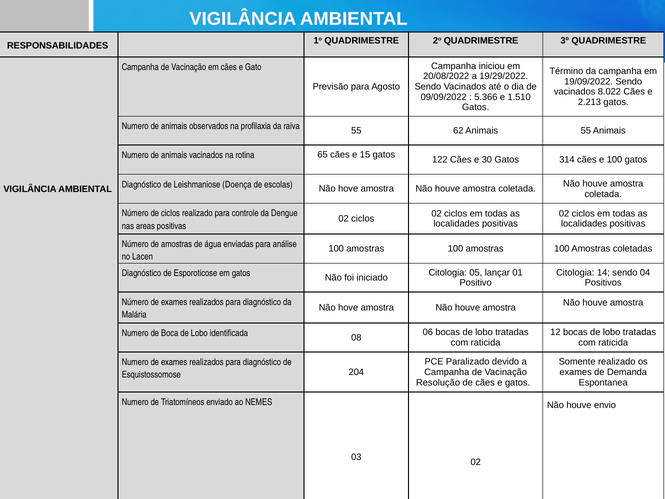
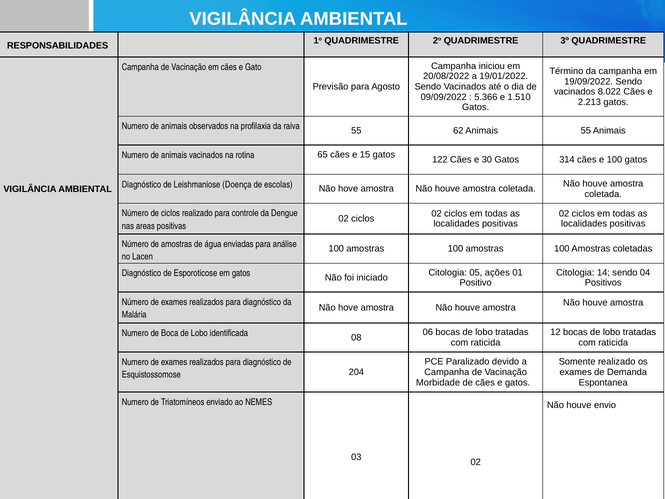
19/29/2022: 19/29/2022 -> 19/01/2022
05 lançar: lançar -> ações
Resolução: Resolução -> Morbidade
